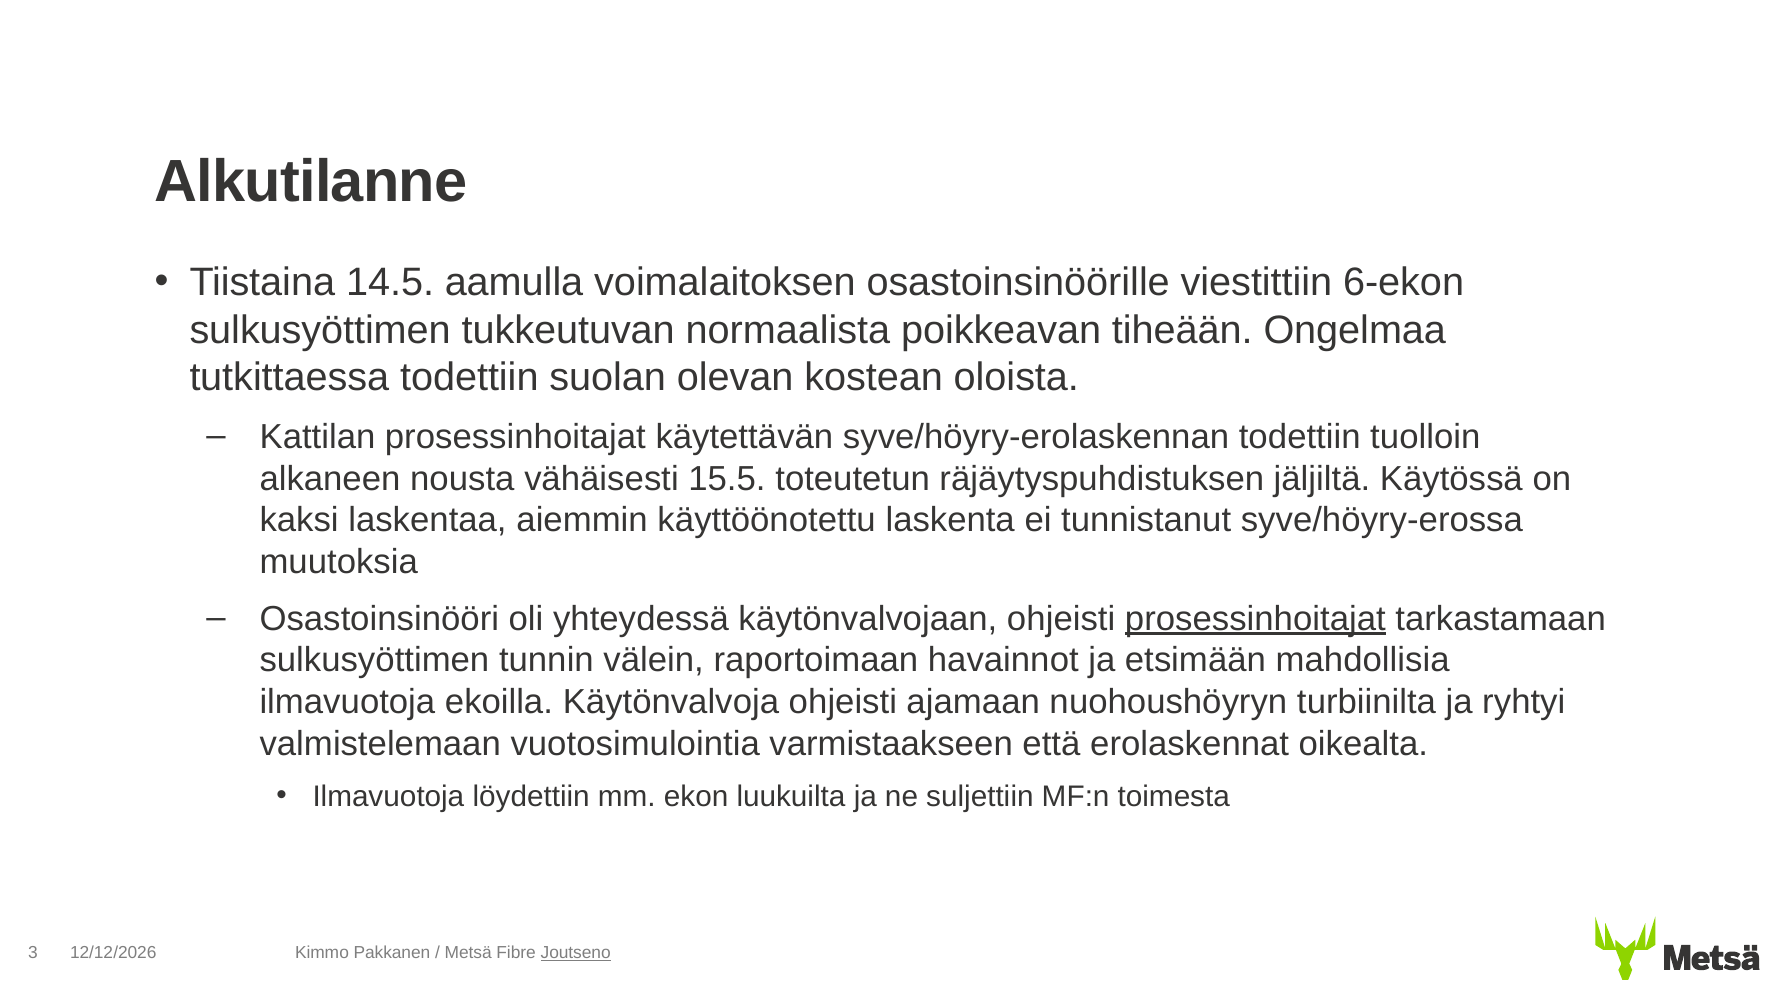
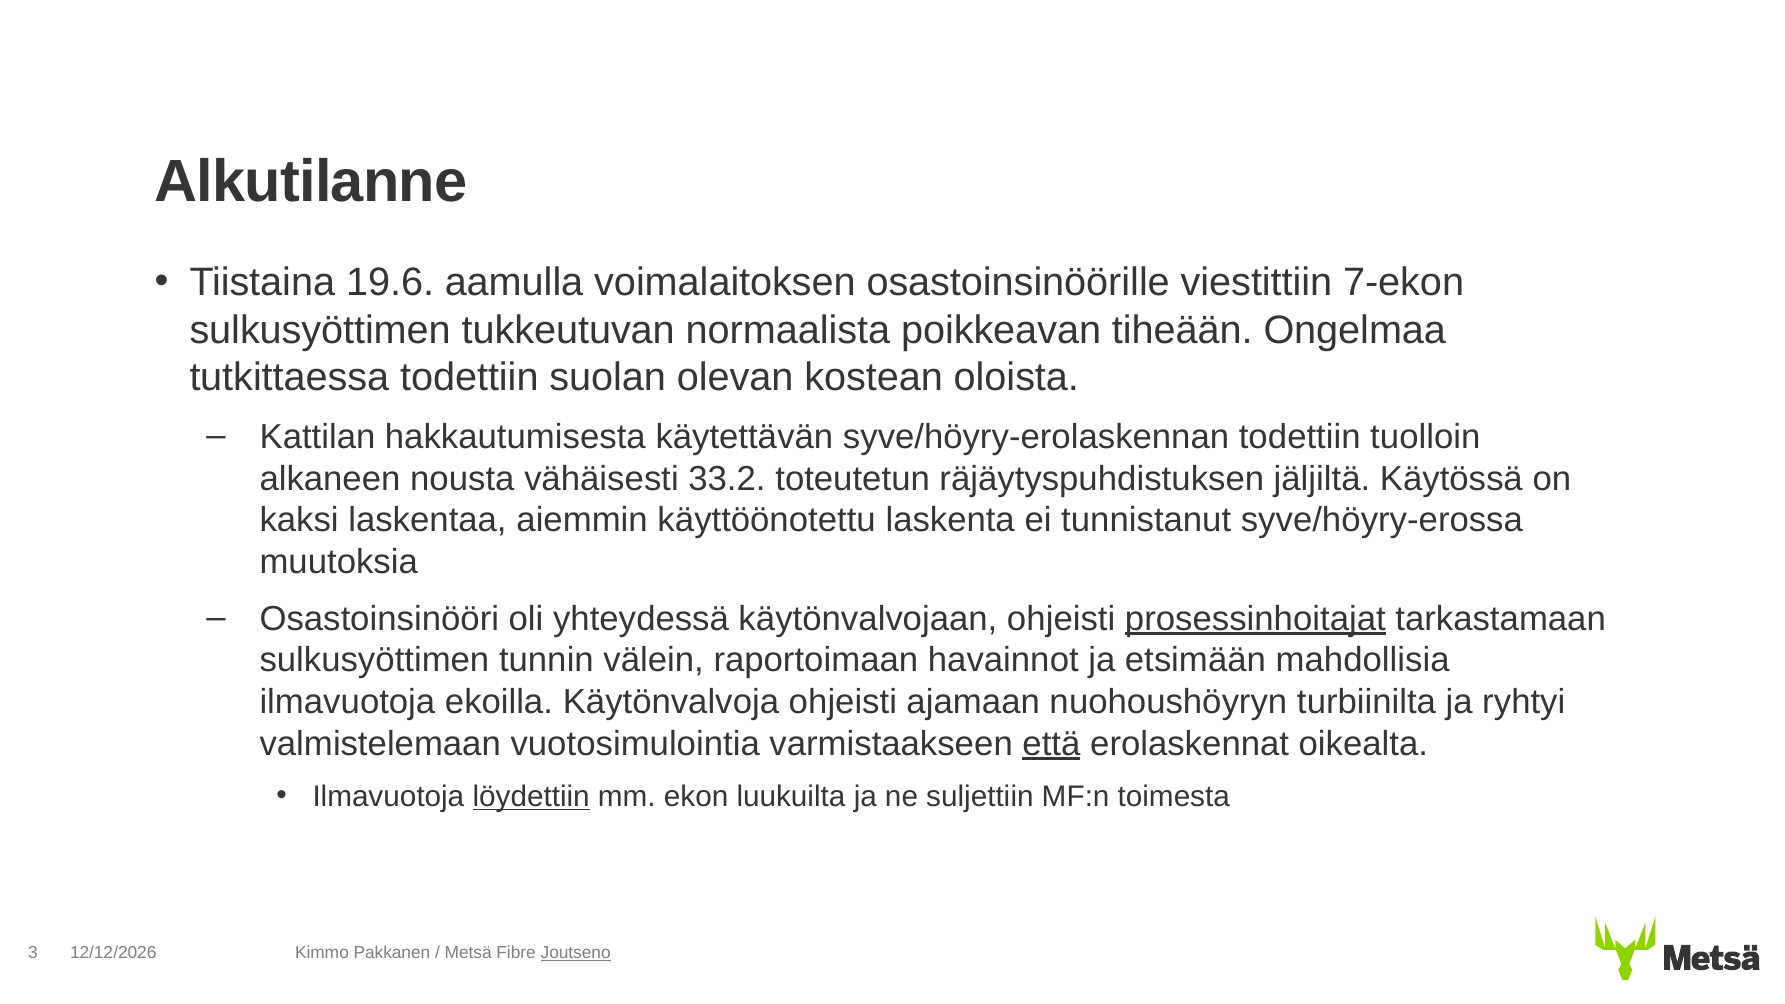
14.5: 14.5 -> 19.6
6-ekon: 6-ekon -> 7-ekon
Kattilan prosessinhoitajat: prosessinhoitajat -> hakkautumisesta
15.5: 15.5 -> 33.2
että underline: none -> present
löydettiin underline: none -> present
